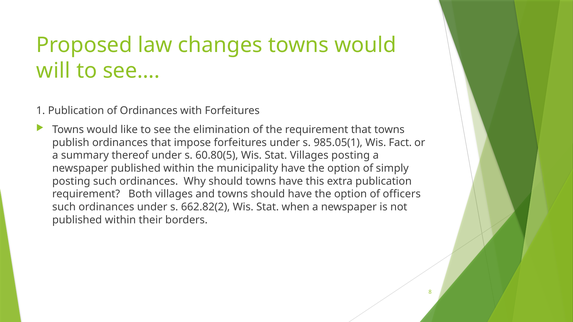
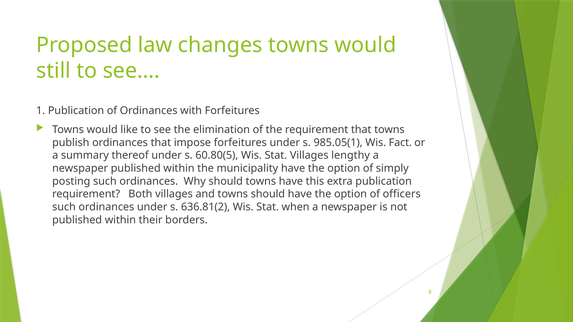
will: will -> still
Villages posting: posting -> lengthy
662.82(2: 662.82(2 -> 636.81(2
